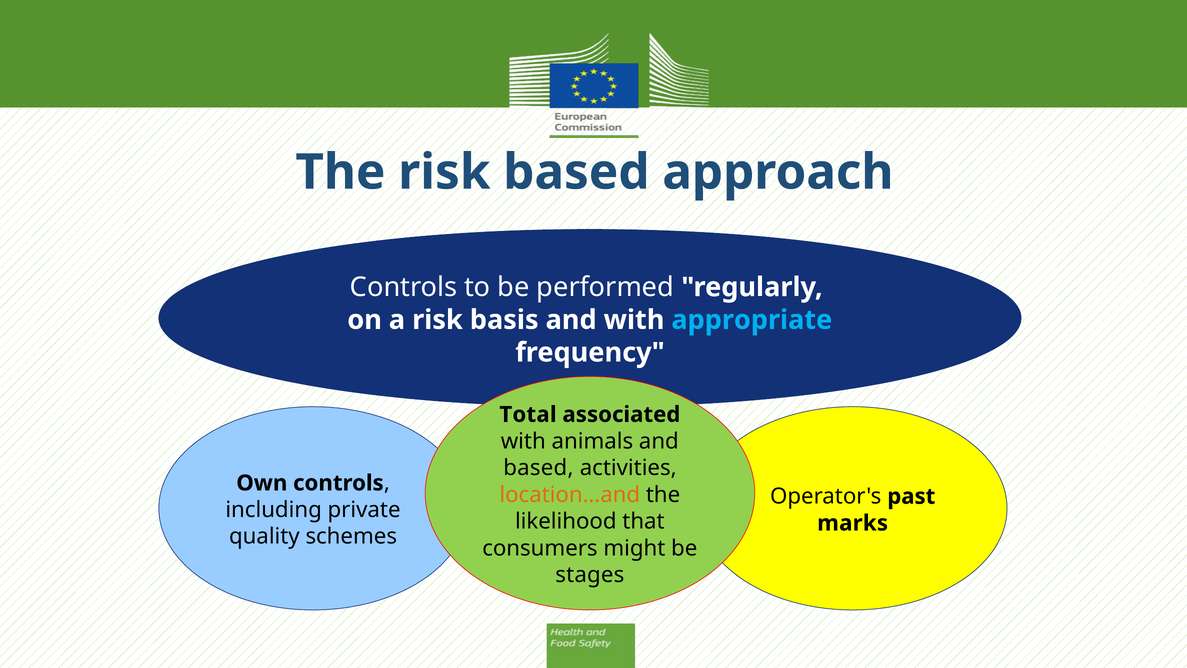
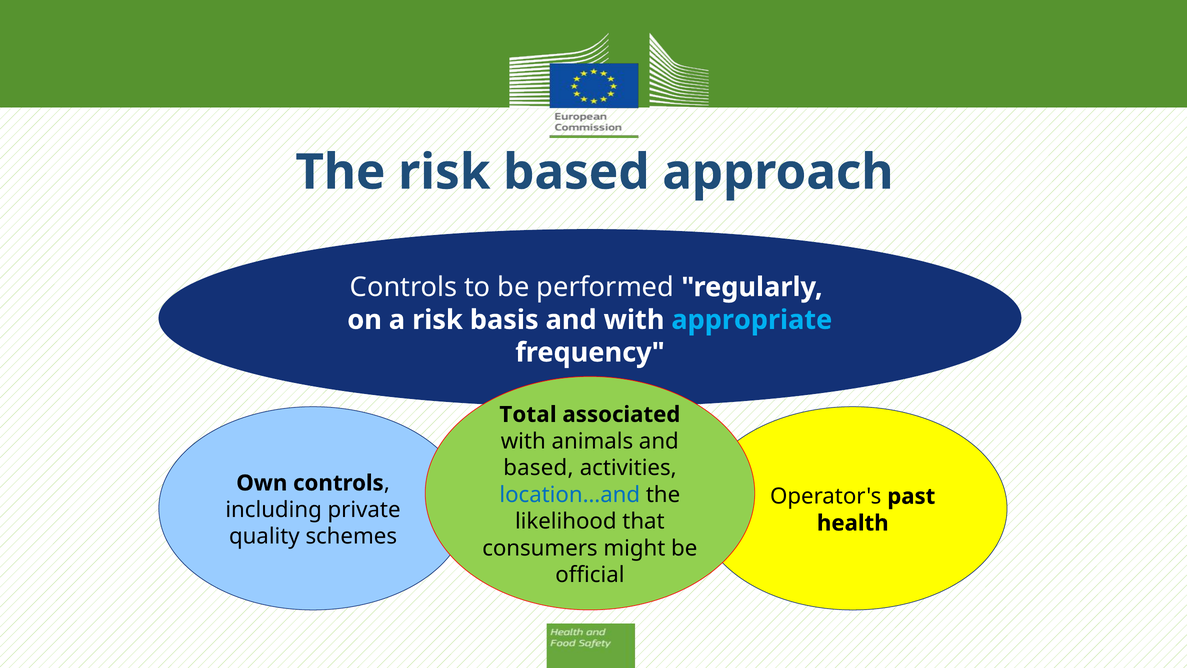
location…and colour: orange -> blue
marks: marks -> health
stages: stages -> official
